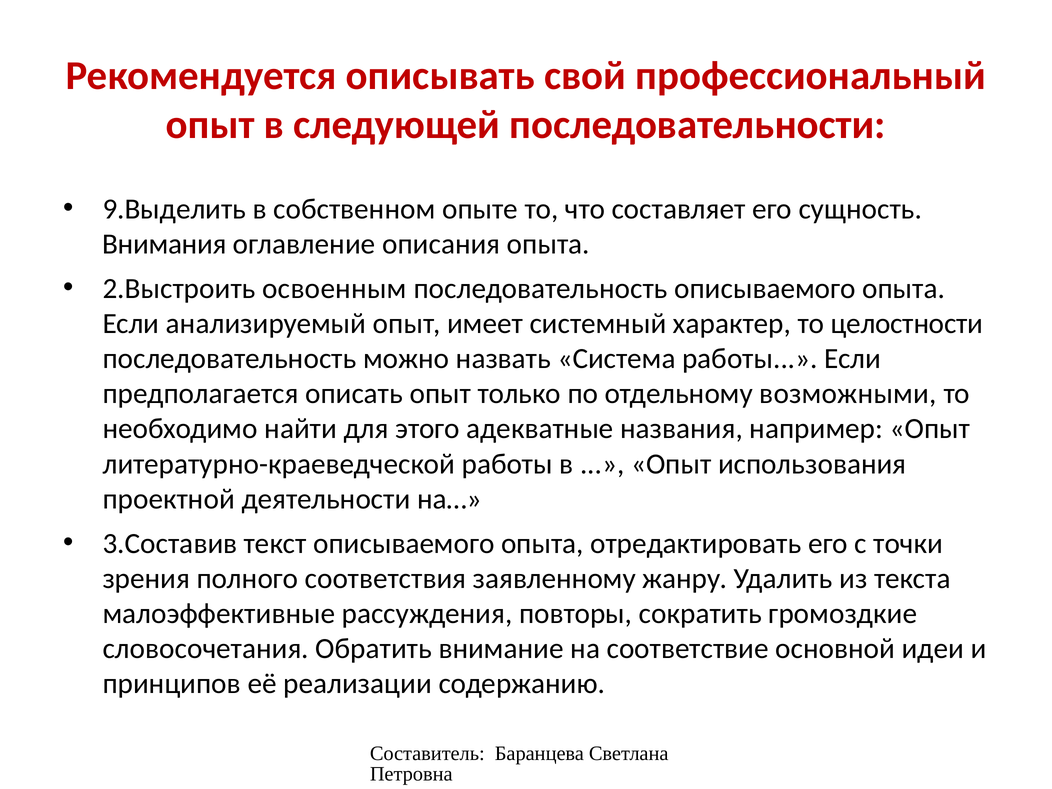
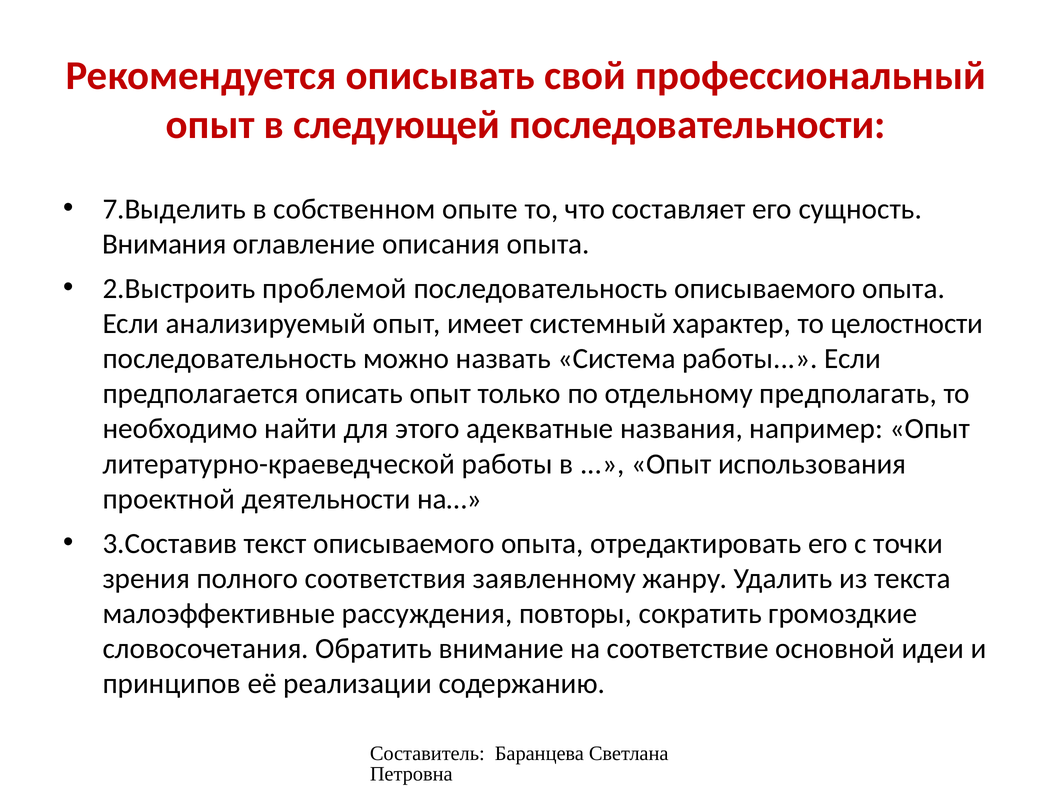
9.Выделить: 9.Выделить -> 7.Выделить
освоенным: освоенным -> проблемой
возможными: возможными -> предполагать
